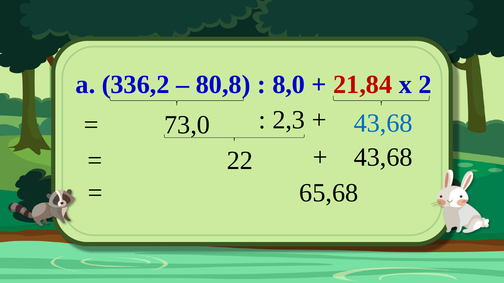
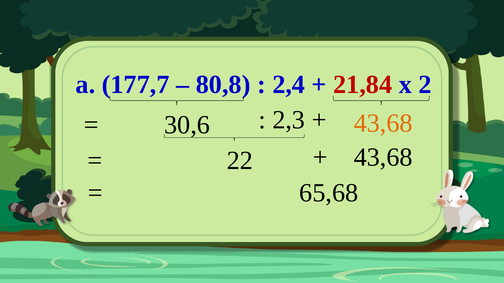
336,2: 336,2 -> 177,7
8,0: 8,0 -> 2,4
73,0: 73,0 -> 30,6
43,68 at (383, 123) colour: blue -> orange
